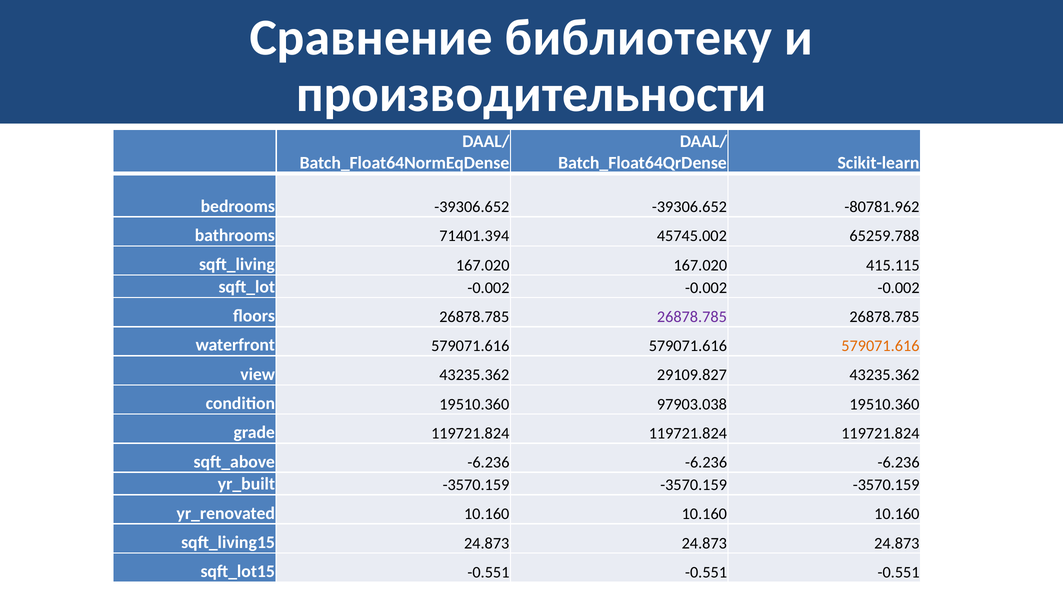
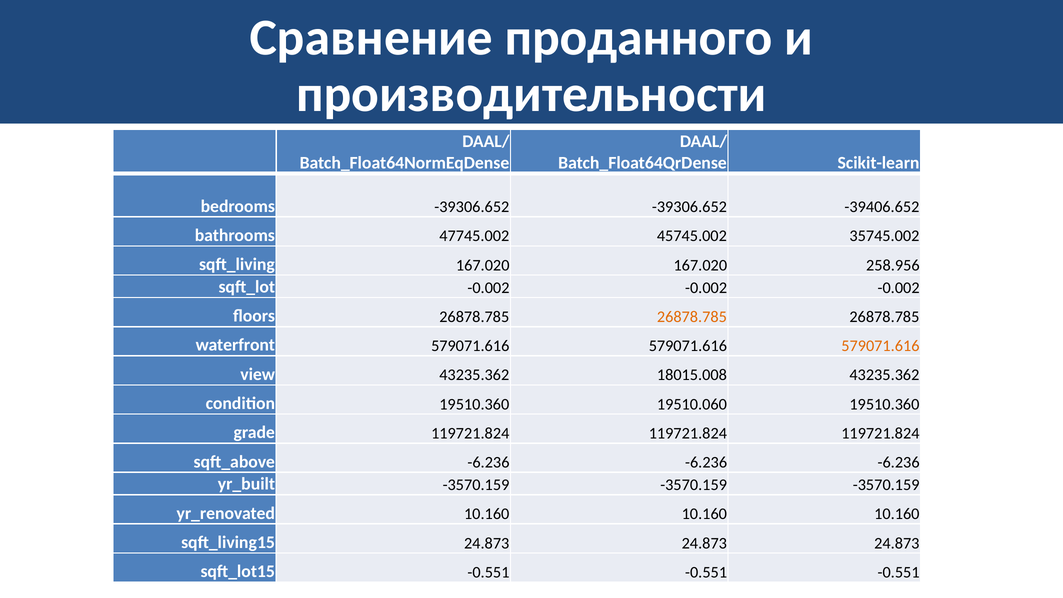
библиотеку: библиотеку -> проданного
-80781.962: -80781.962 -> -39406.652
71401.394: 71401.394 -> 47745.002
65259.788: 65259.788 -> 35745.002
415.115: 415.115 -> 258.956
26878.785 at (692, 317) colour: purple -> orange
29109.827: 29109.827 -> 18015.008
97903.038: 97903.038 -> 19510.060
